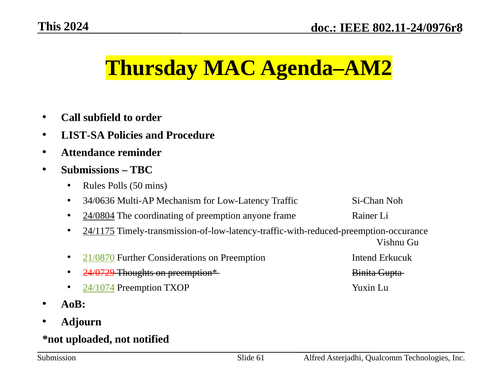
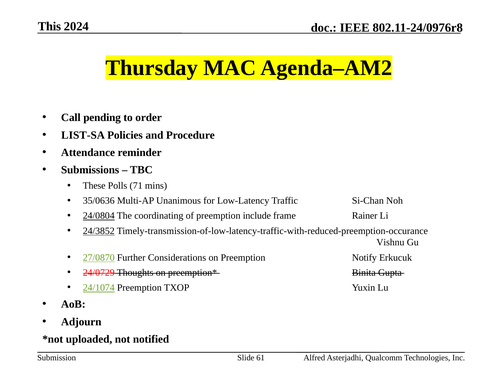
subfield: subfield -> pending
Rules: Rules -> These
50: 50 -> 71
34/0636: 34/0636 -> 35/0636
Mechanism: Mechanism -> Unanimous
anyone: anyone -> include
24/1175: 24/1175 -> 24/3852
21/0870: 21/0870 -> 27/0870
Intend: Intend -> Notify
